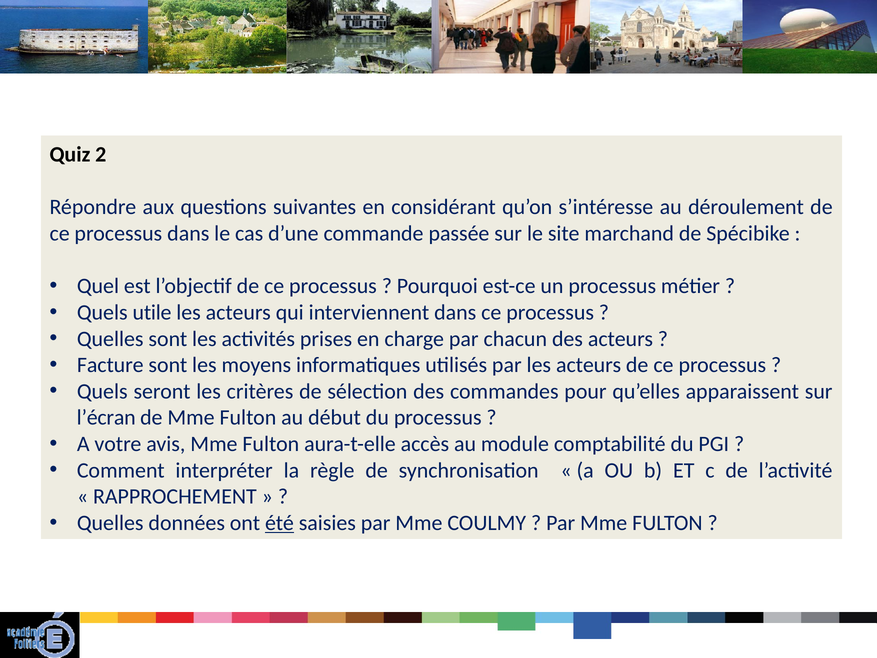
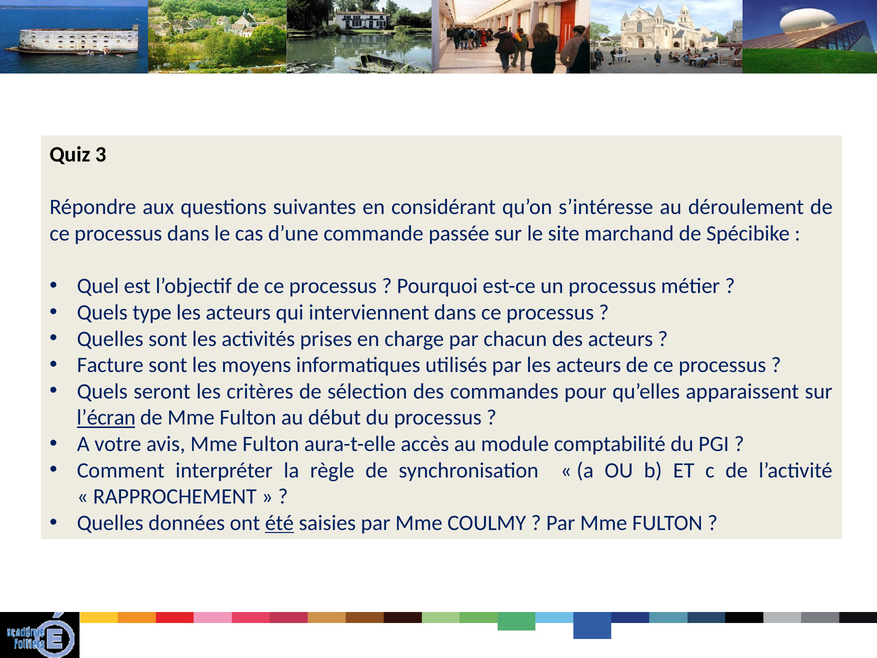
2: 2 -> 3
utile: utile -> type
l’écran underline: none -> present
